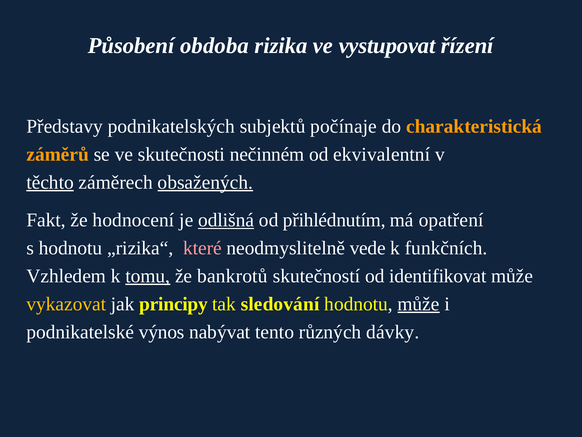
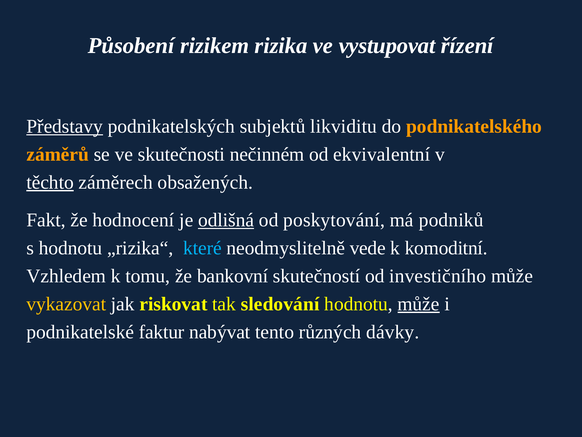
obdoba: obdoba -> rizikem
Představy underline: none -> present
počínaje: počínaje -> likviditu
charakteristická: charakteristická -> podnikatelského
obsažených underline: present -> none
přihlédnutím: přihlédnutím -> poskytování
opatření: opatření -> podniků
které colour: pink -> light blue
funkčních: funkčních -> komoditní
tomu underline: present -> none
bankrotů: bankrotů -> bankovní
identifikovat: identifikovat -> investičního
principy: principy -> riskovat
výnos: výnos -> faktur
